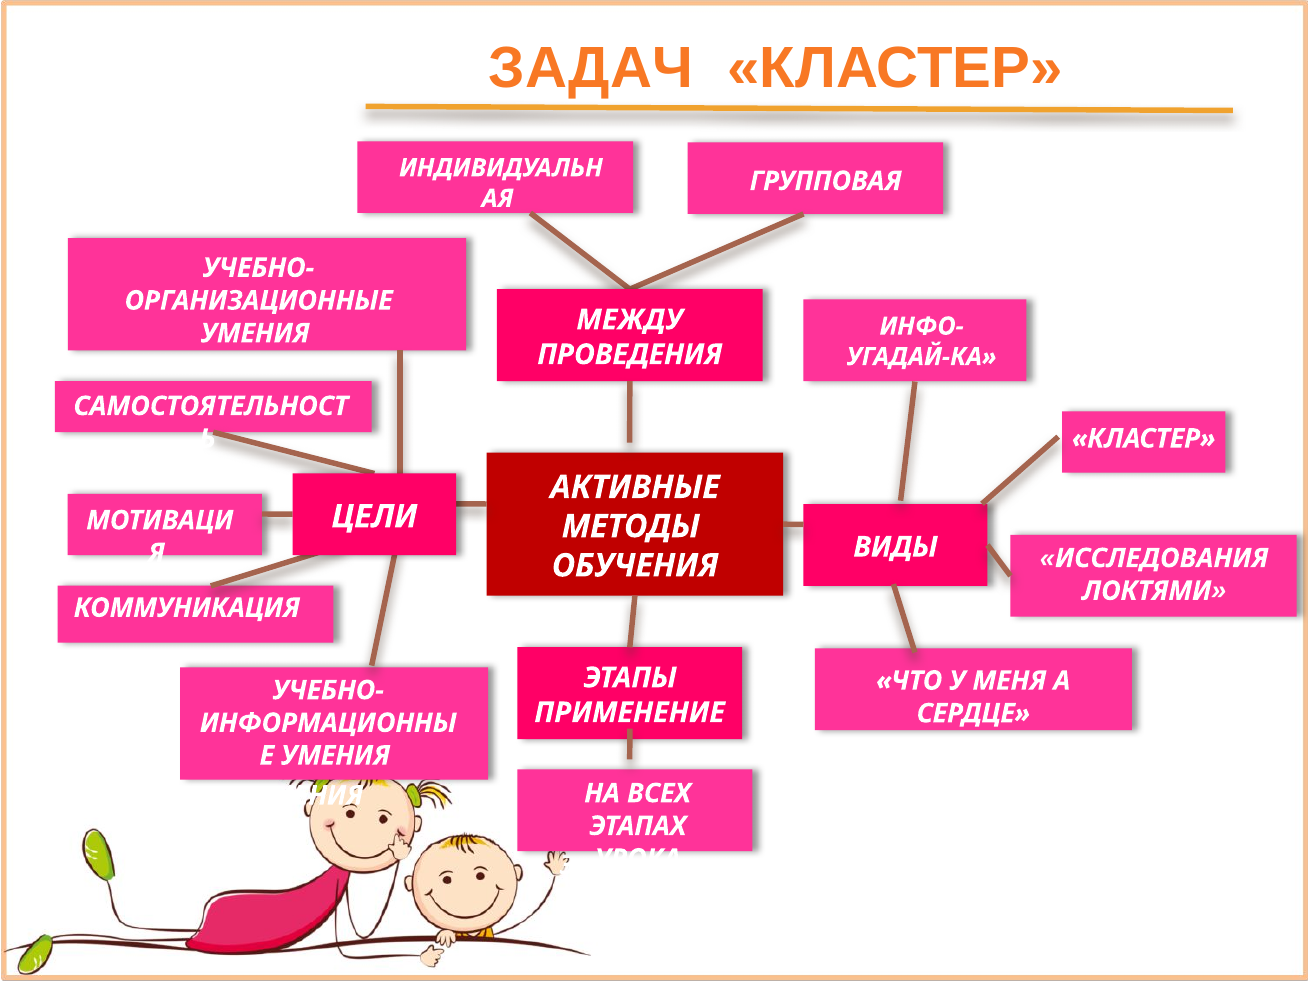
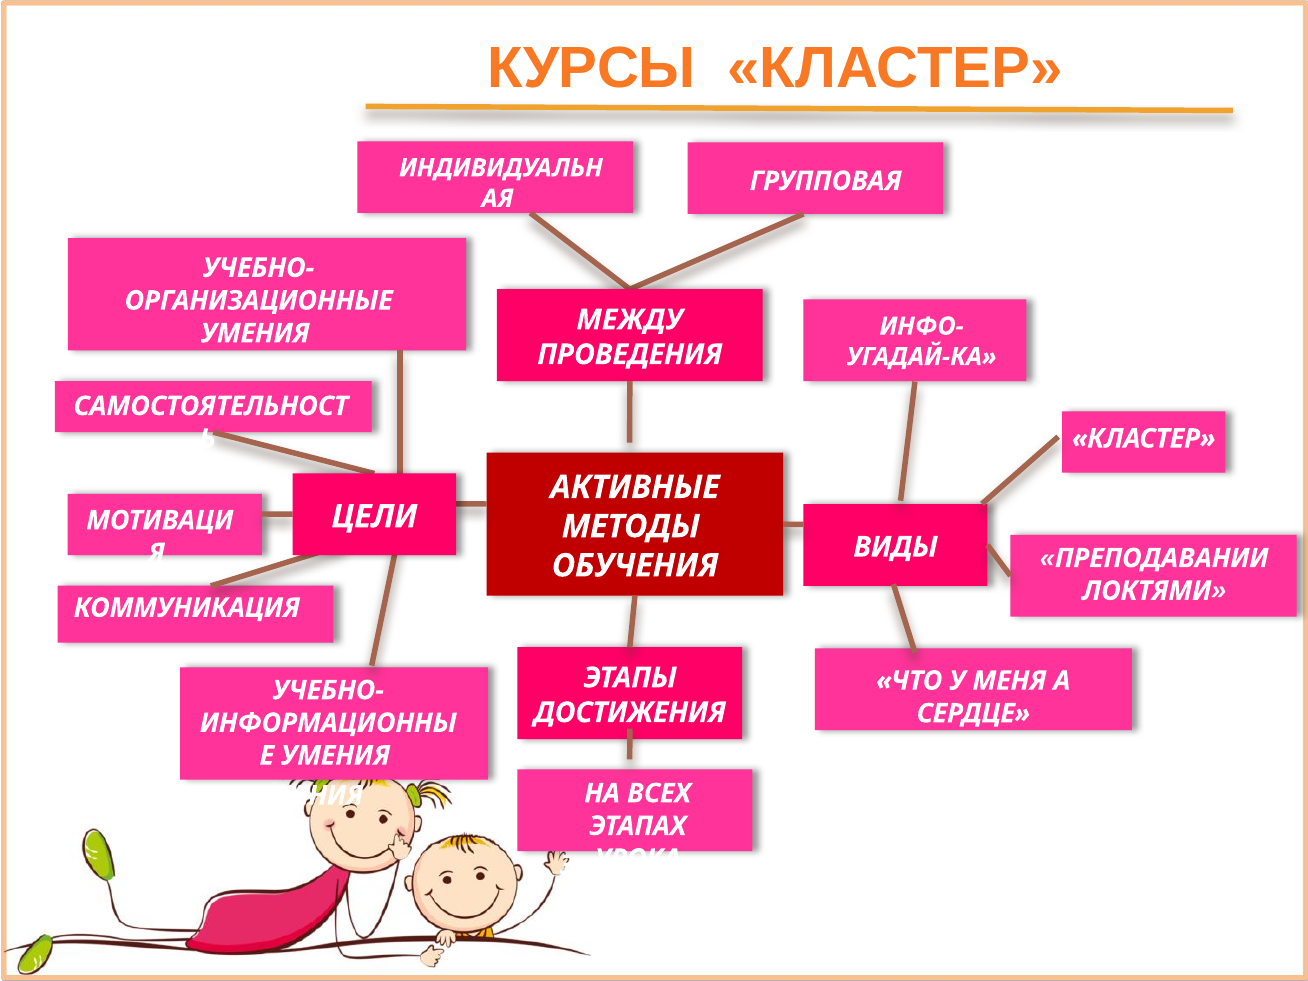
ЗАДАЧ: ЗАДАЧ -> КУРСЫ
ИССЛЕДОВАНИЯ: ИССЛЕДОВАНИЯ -> ПРЕПОДАВАНИИ
ПРИМЕНЕНИЕ: ПРИМЕНЕНИЕ -> ДОСТИЖЕНИЯ
